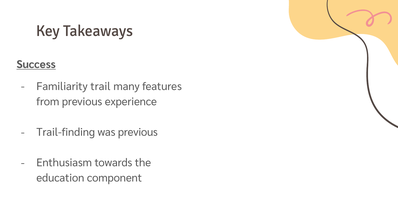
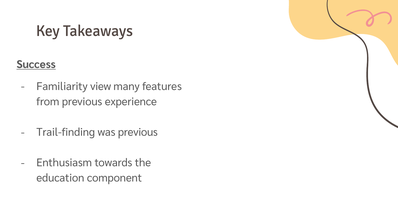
trail: trail -> view
